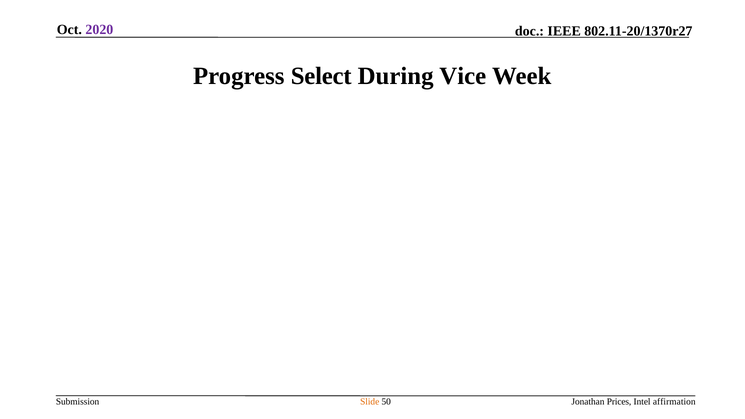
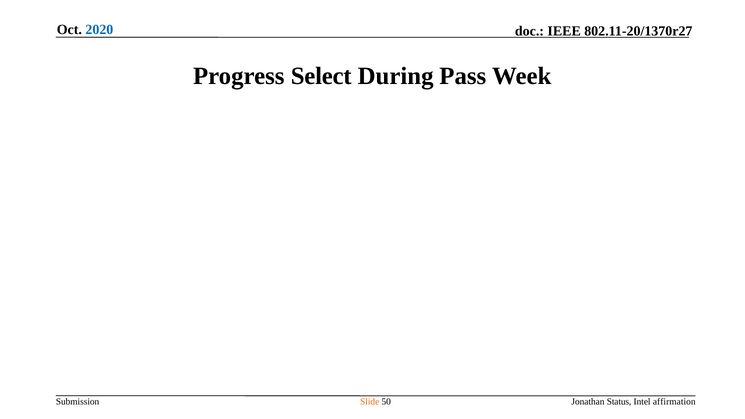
2020 colour: purple -> blue
Vice: Vice -> Pass
Prices: Prices -> Status
